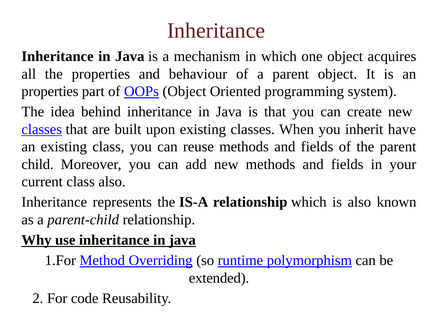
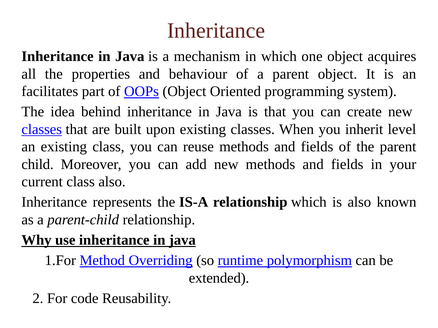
properties at (50, 92): properties -> facilitates
have: have -> level
